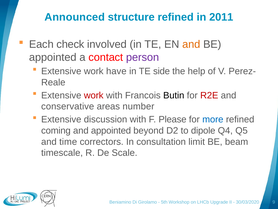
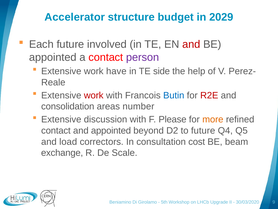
Announced: Announced -> Accelerator
structure refined: refined -> budget
2011: 2011 -> 2029
Each check: check -> future
and at (191, 44) colour: orange -> red
Butin colour: black -> blue
conservative: conservative -> consolidation
more colour: blue -> orange
coming at (56, 130): coming -> contact
to dipole: dipole -> future
time: time -> load
limit: limit -> cost
timescale: timescale -> exchange
